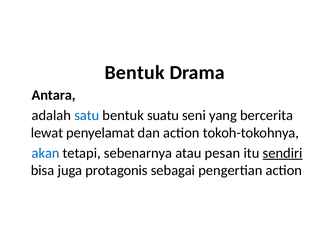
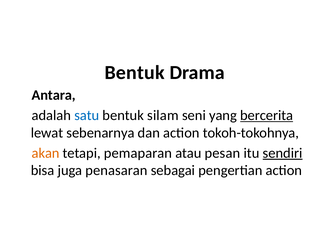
suatu: suatu -> silam
bercerita underline: none -> present
penyelamat: penyelamat -> sebenarnya
akan colour: blue -> orange
sebenarnya: sebenarnya -> pemaparan
protagonis: protagonis -> penasaran
